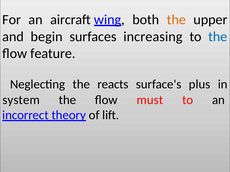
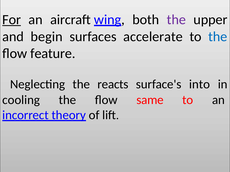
For underline: none -> present
the at (176, 20) colour: orange -> purple
increasing: increasing -> accelerate
plus: plus -> into
system: system -> cooling
must: must -> same
